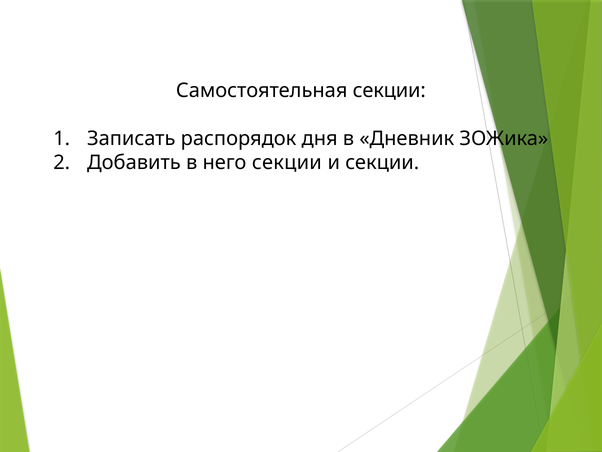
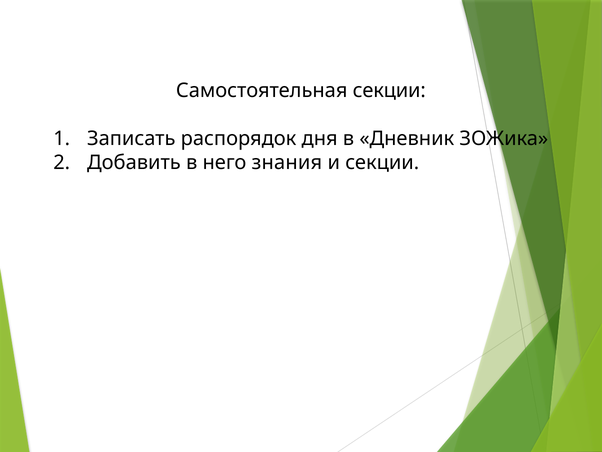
него секции: секции -> знания
